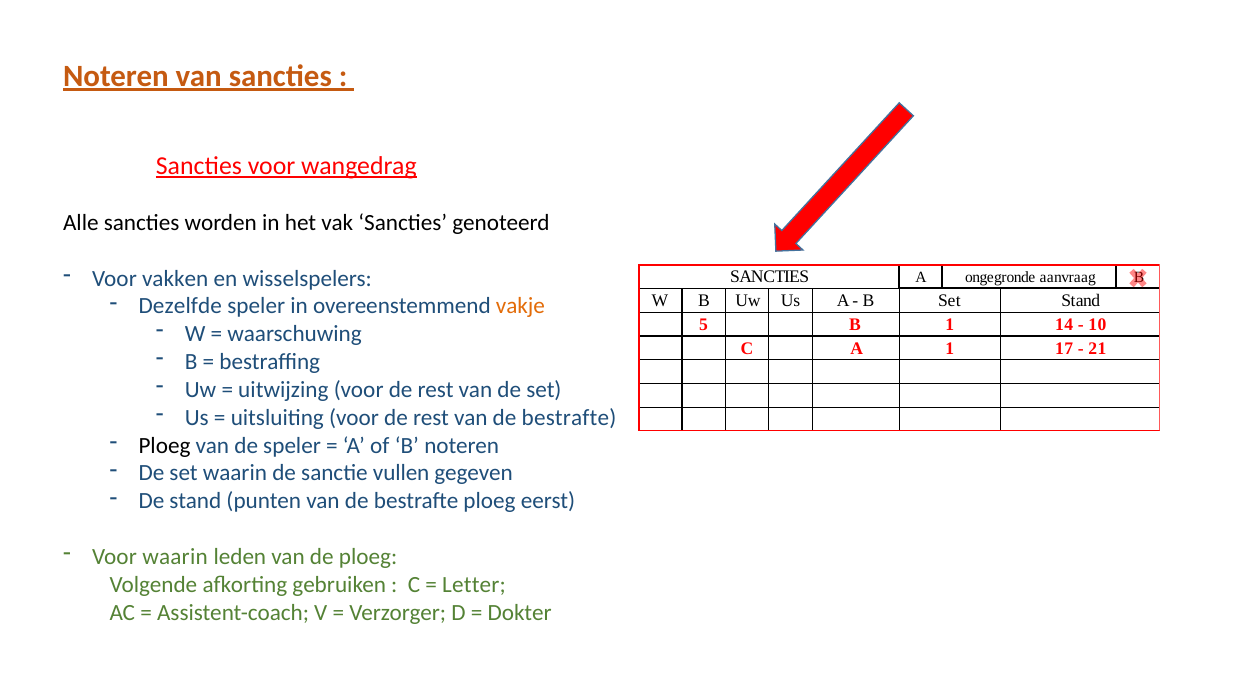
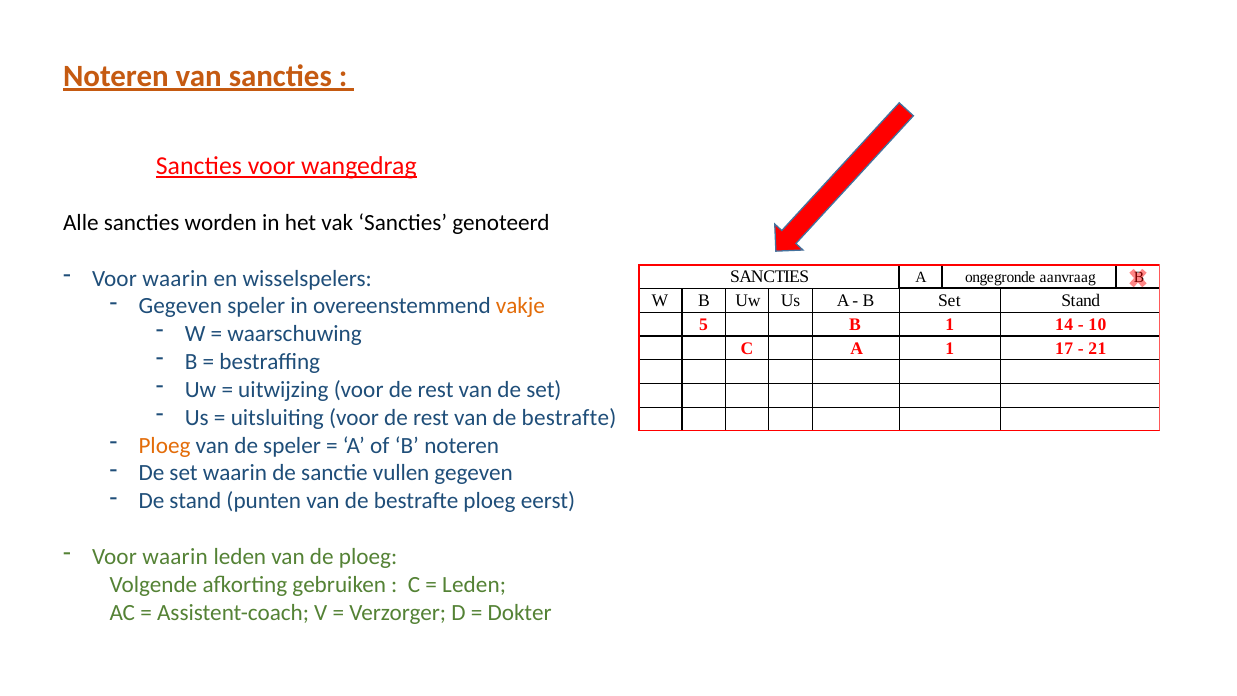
vakken at (175, 278): vakken -> waarin
Dezelfde at (180, 306): Dezelfde -> Gegeven
Ploeg at (164, 445) colour: black -> orange
Letter at (474, 585): Letter -> Leden
